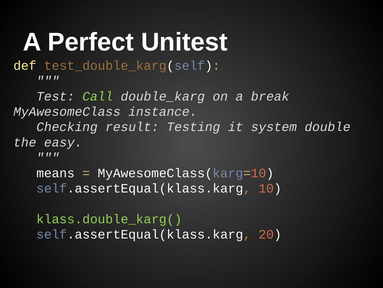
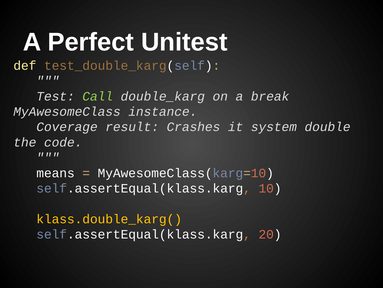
Checking: Checking -> Coverage
Testing: Testing -> Crashes
easy: easy -> code
klass.double_karg( colour: light green -> yellow
